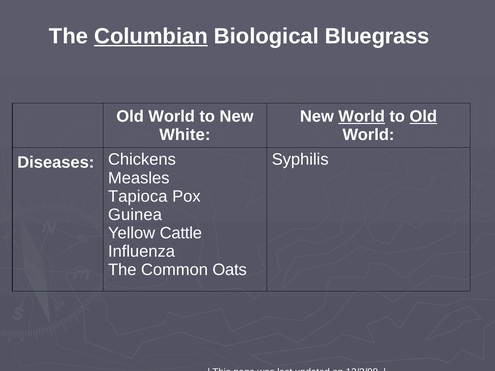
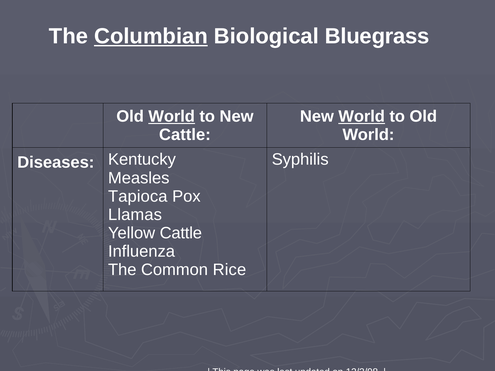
World at (172, 116) underline: none -> present
Old at (423, 116) underline: present -> none
White at (185, 135): White -> Cattle
Chickens: Chickens -> Kentucky
Guinea: Guinea -> Llamas
Oats: Oats -> Rice
